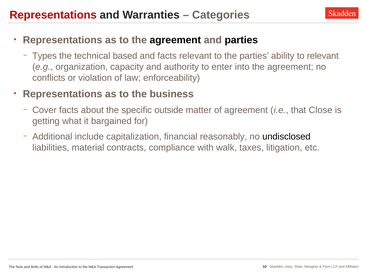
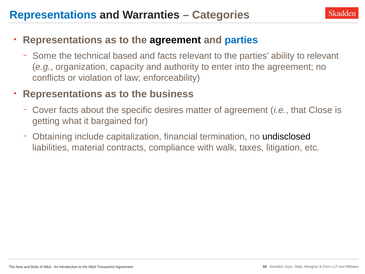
Representations at (53, 15) colour: red -> blue
parties at (241, 40) colour: black -> blue
Types: Types -> Some
outside: outside -> desires
Additional: Additional -> Obtaining
reasonably: reasonably -> termination
